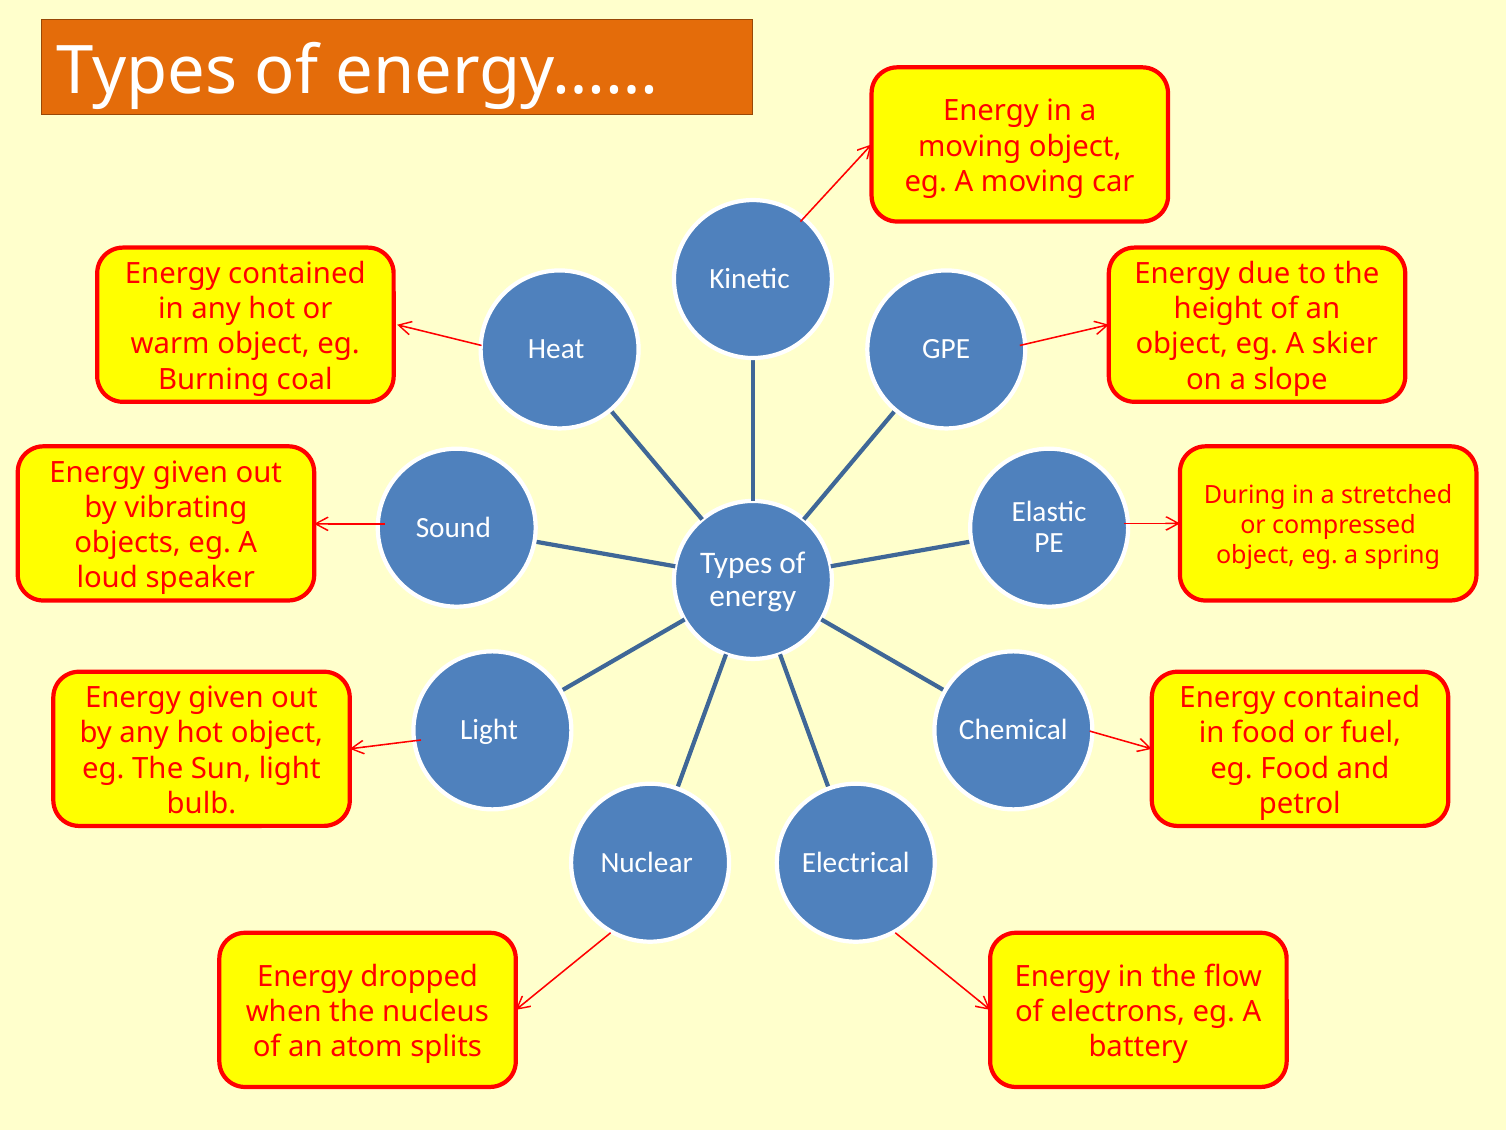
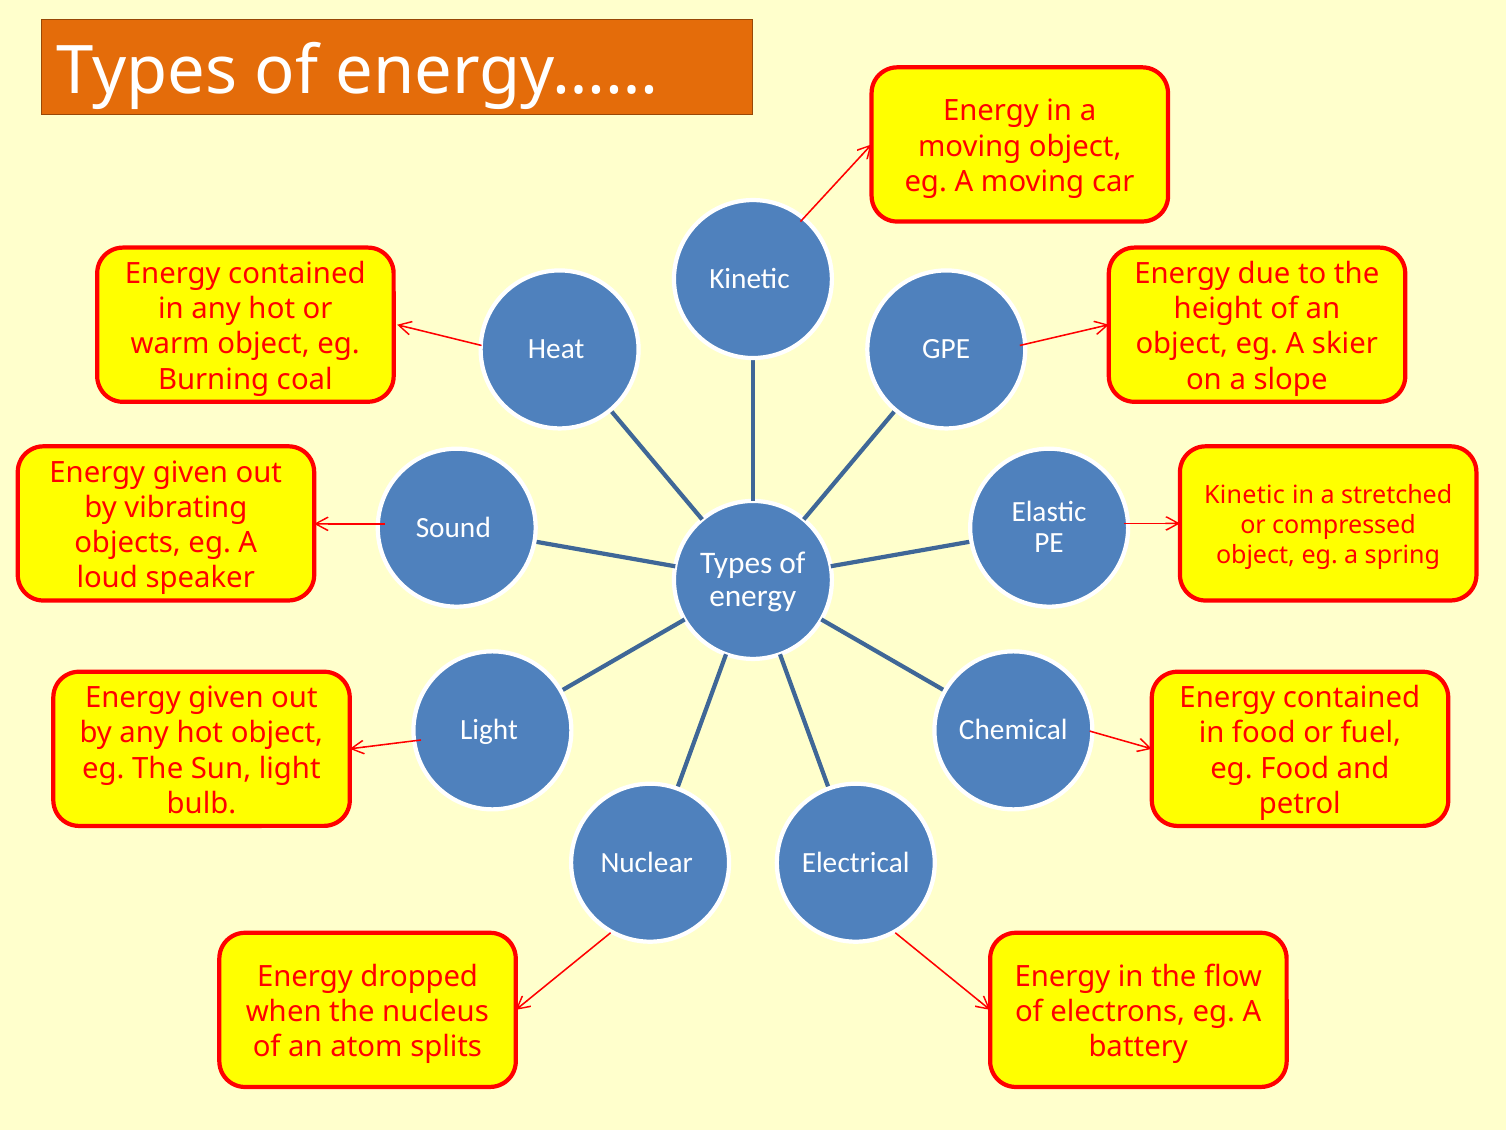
During at (1245, 495): During -> Kinetic
